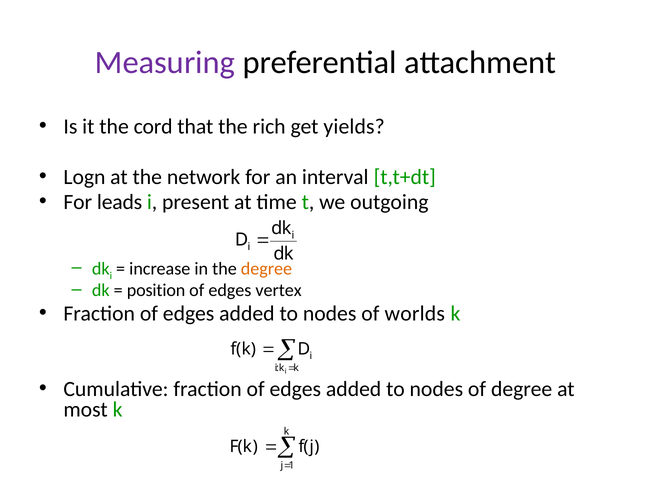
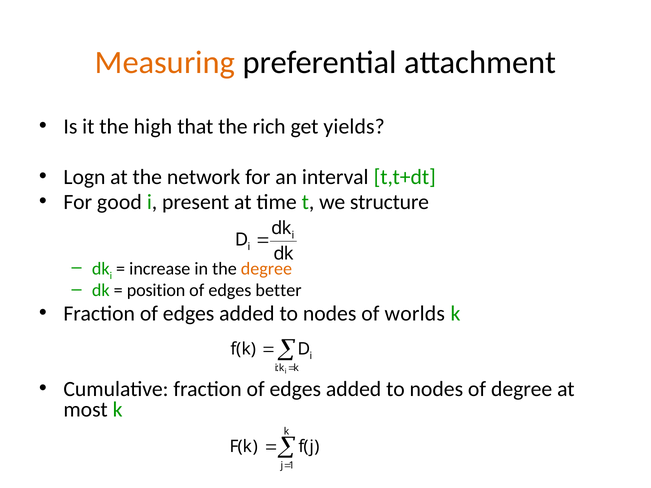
Measuring colour: purple -> orange
cord: cord -> high
leads: leads -> good
outgoing: outgoing -> structure
vertex: vertex -> better
